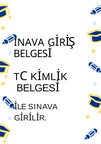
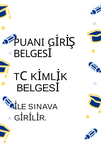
INAVA: INAVA -> PUANI
